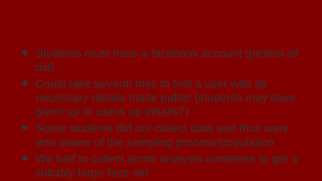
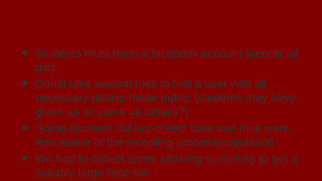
protect: protect -> people
analysis: analysis -> allowing
